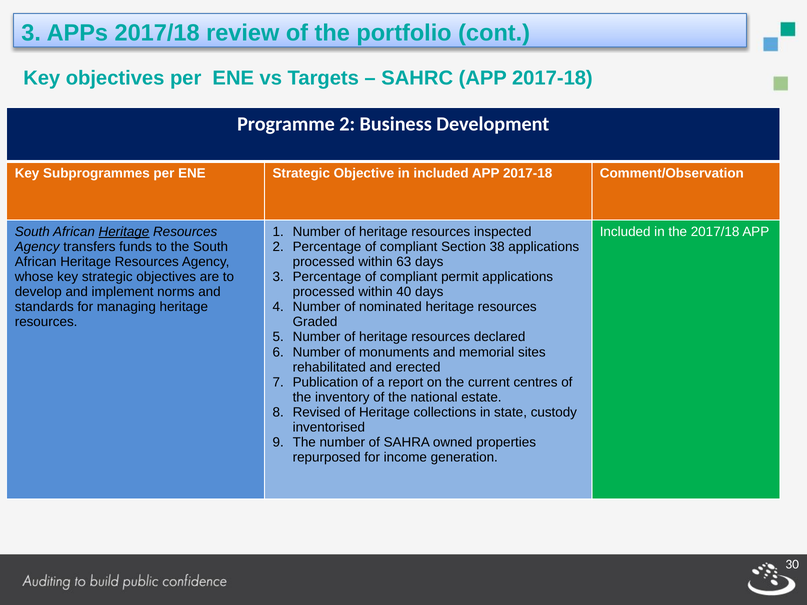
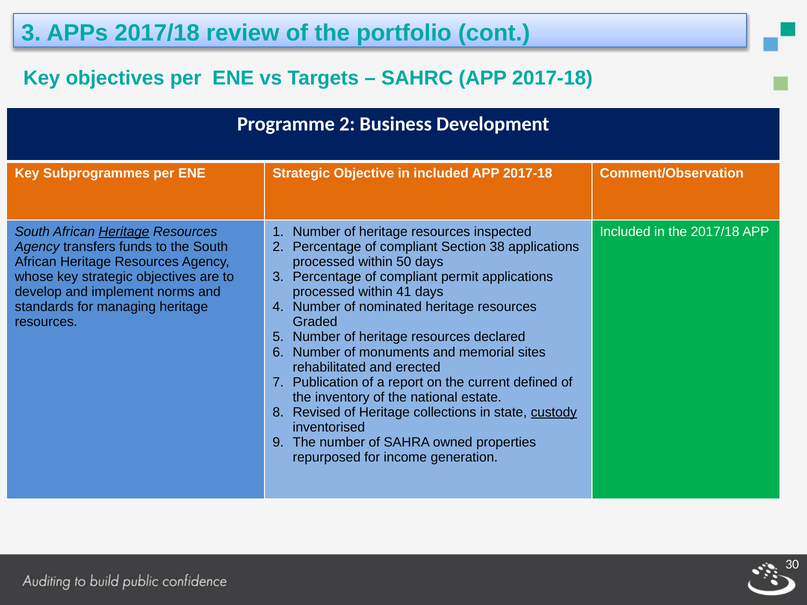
63: 63 -> 50
40: 40 -> 41
centres: centres -> defined
custody underline: none -> present
